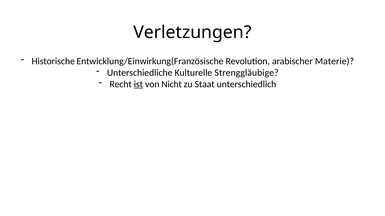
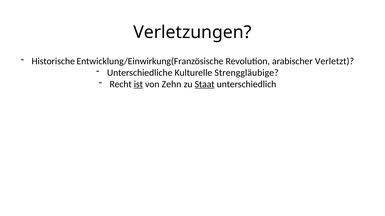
Materie: Materie -> Verletzt
Nicht: Nicht -> Zehn
Staat underline: none -> present
